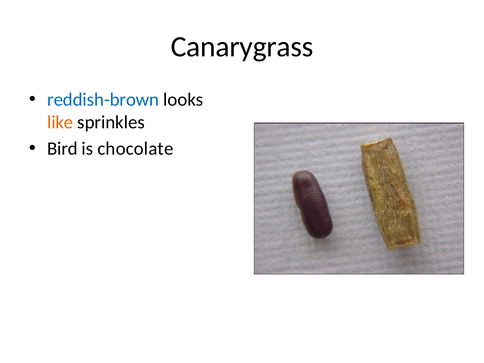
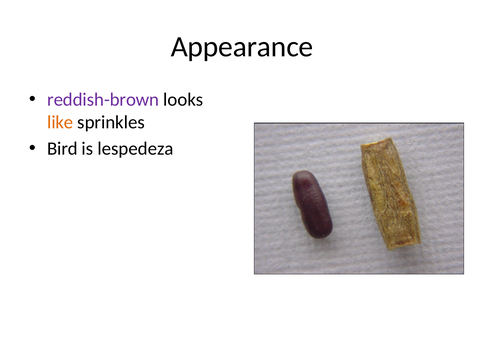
Canarygrass: Canarygrass -> Appearance
reddish-brown colour: blue -> purple
chocolate: chocolate -> lespedeza
